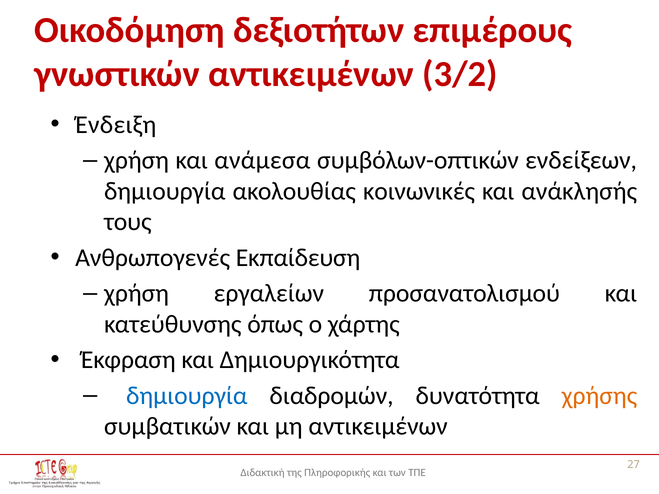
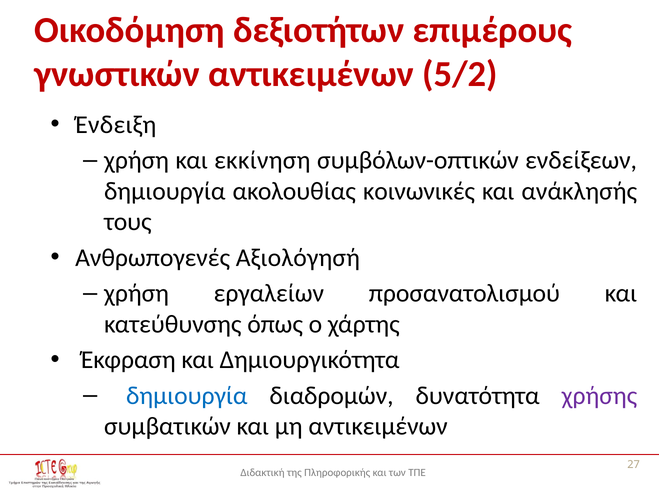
3/2: 3/2 -> 5/2
ανάμεσα: ανάμεσα -> εκκίνηση
Εκπαίδευση: Εκπαίδευση -> Αξιολόγησή
χρήσης colour: orange -> purple
